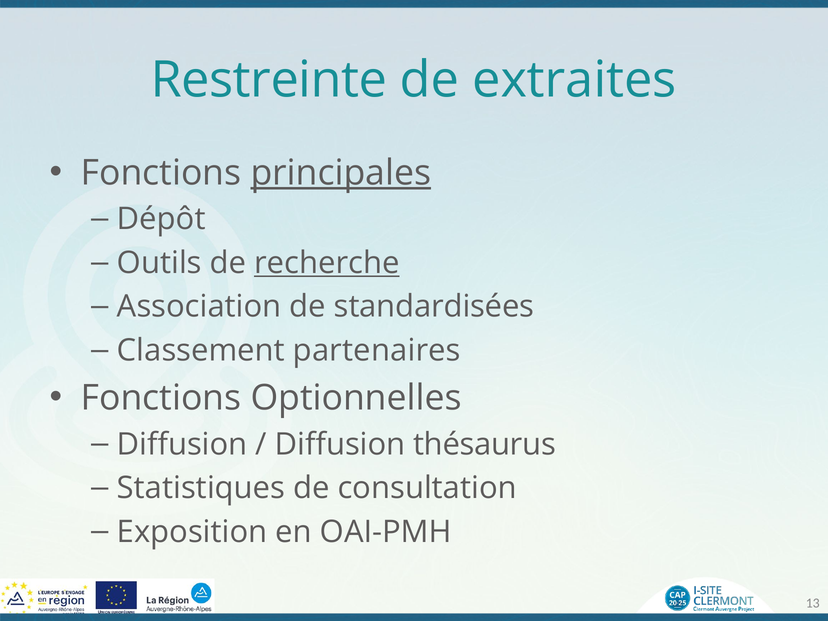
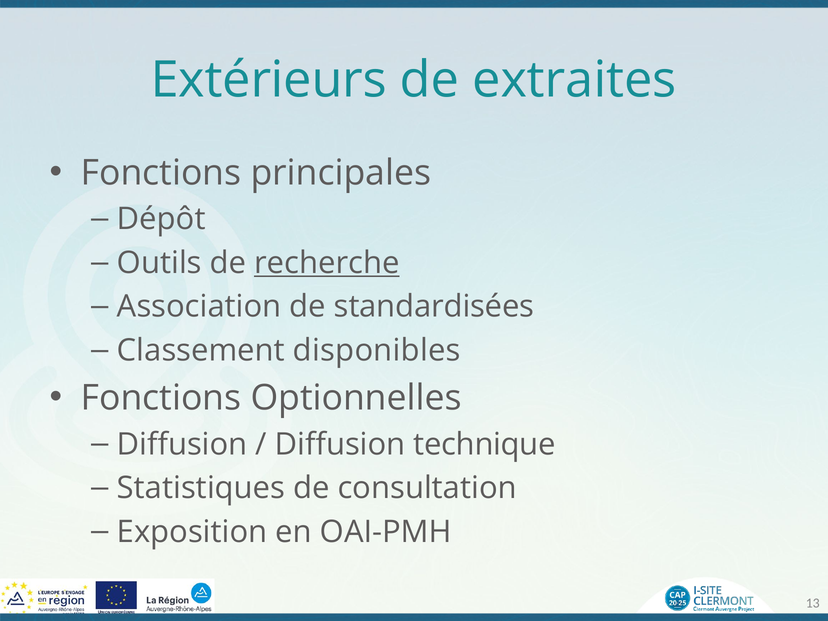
Restreinte: Restreinte -> Extérieurs
principales underline: present -> none
partenaires: partenaires -> disponibles
thésaurus: thésaurus -> technique
